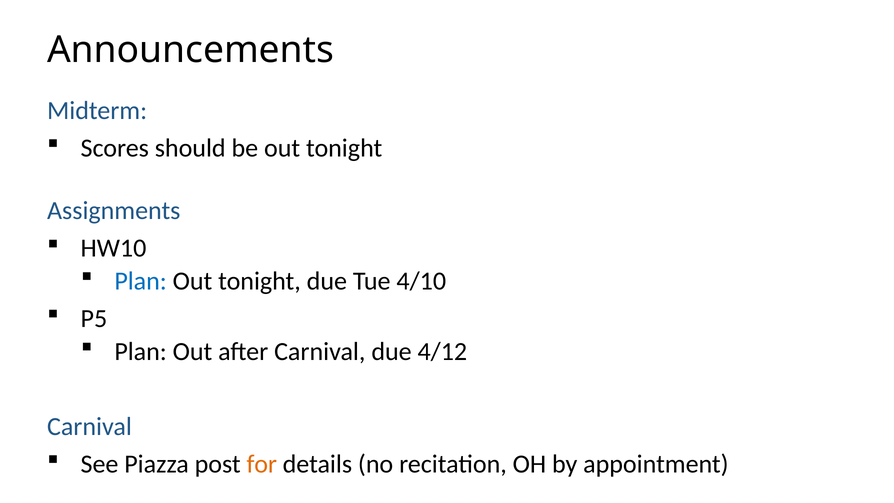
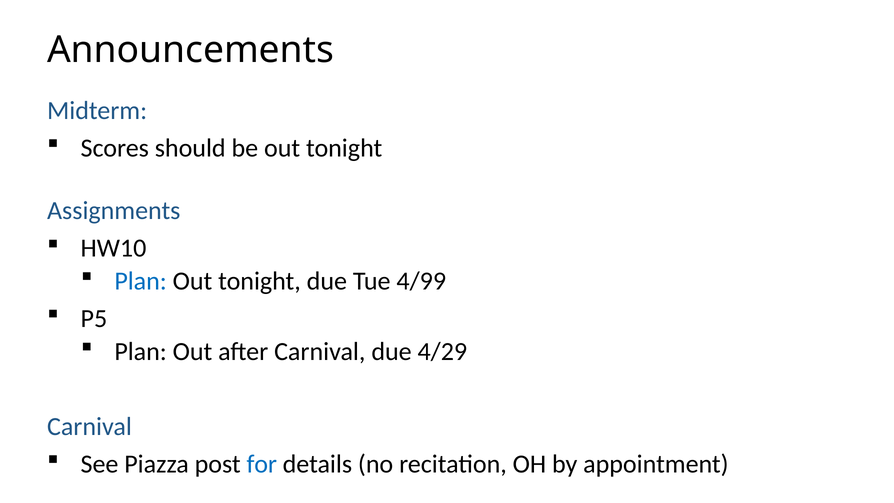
4/10: 4/10 -> 4/99
4/12: 4/12 -> 4/29
for colour: orange -> blue
